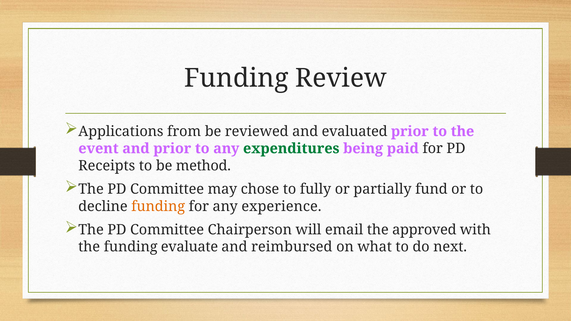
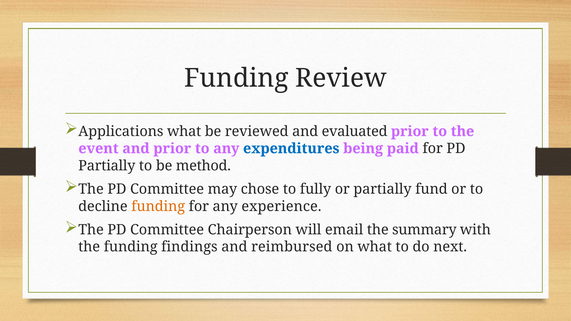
Applications from: from -> what
expenditures colour: green -> blue
Receipts at (107, 166): Receipts -> Partially
approved: approved -> summary
evaluate: evaluate -> findings
